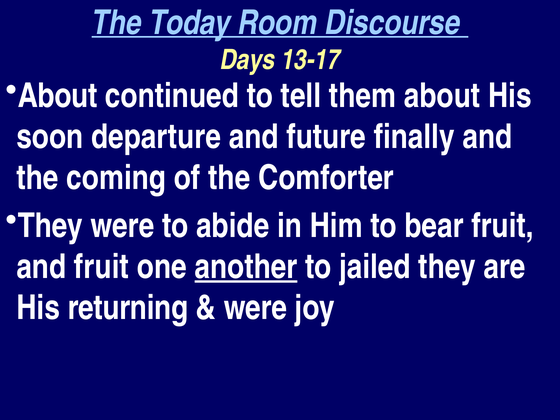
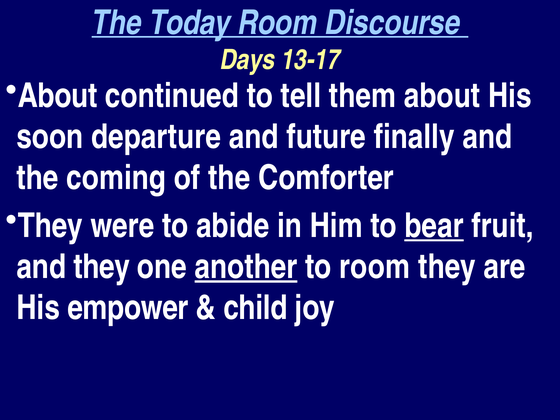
bear underline: none -> present
and fruit: fruit -> they
to jailed: jailed -> room
returning: returning -> empower
were at (255, 308): were -> child
